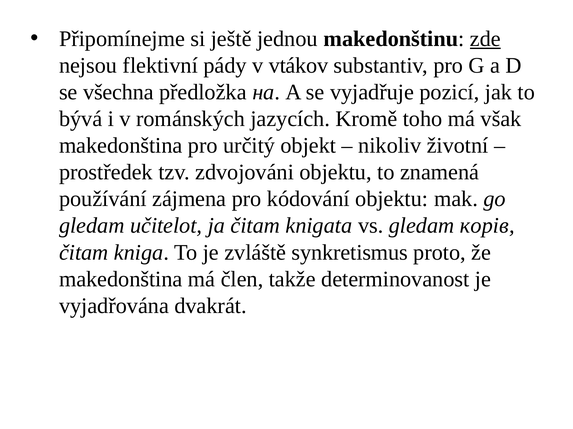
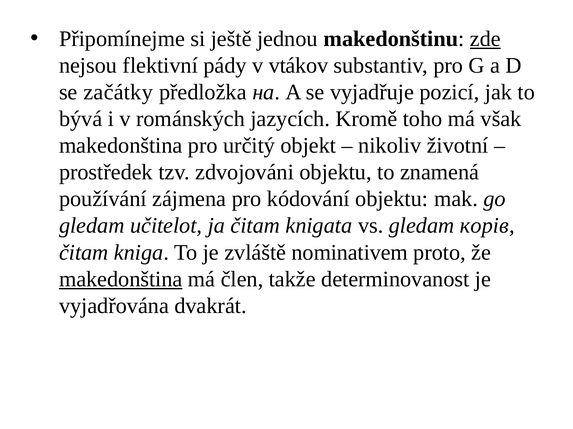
všechna: všechna -> začátky
synkretismus: synkretismus -> nominativem
makedonština at (121, 280) underline: none -> present
